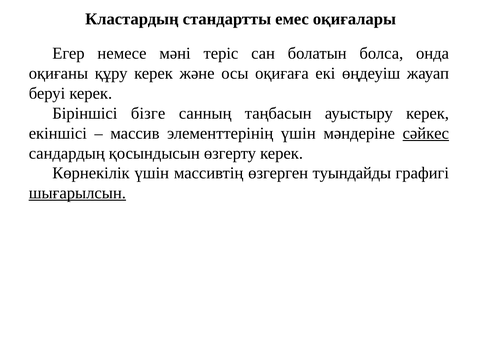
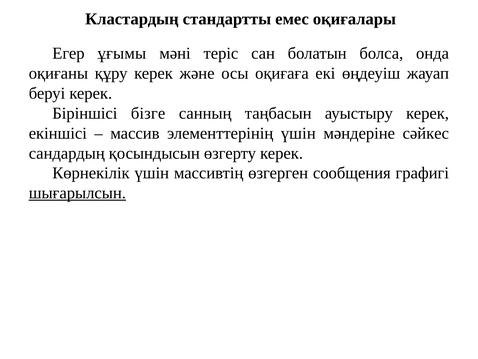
немесе: немесе -> ұғымы
сәйкес underline: present -> none
туындайды: туындайды -> сообщения
